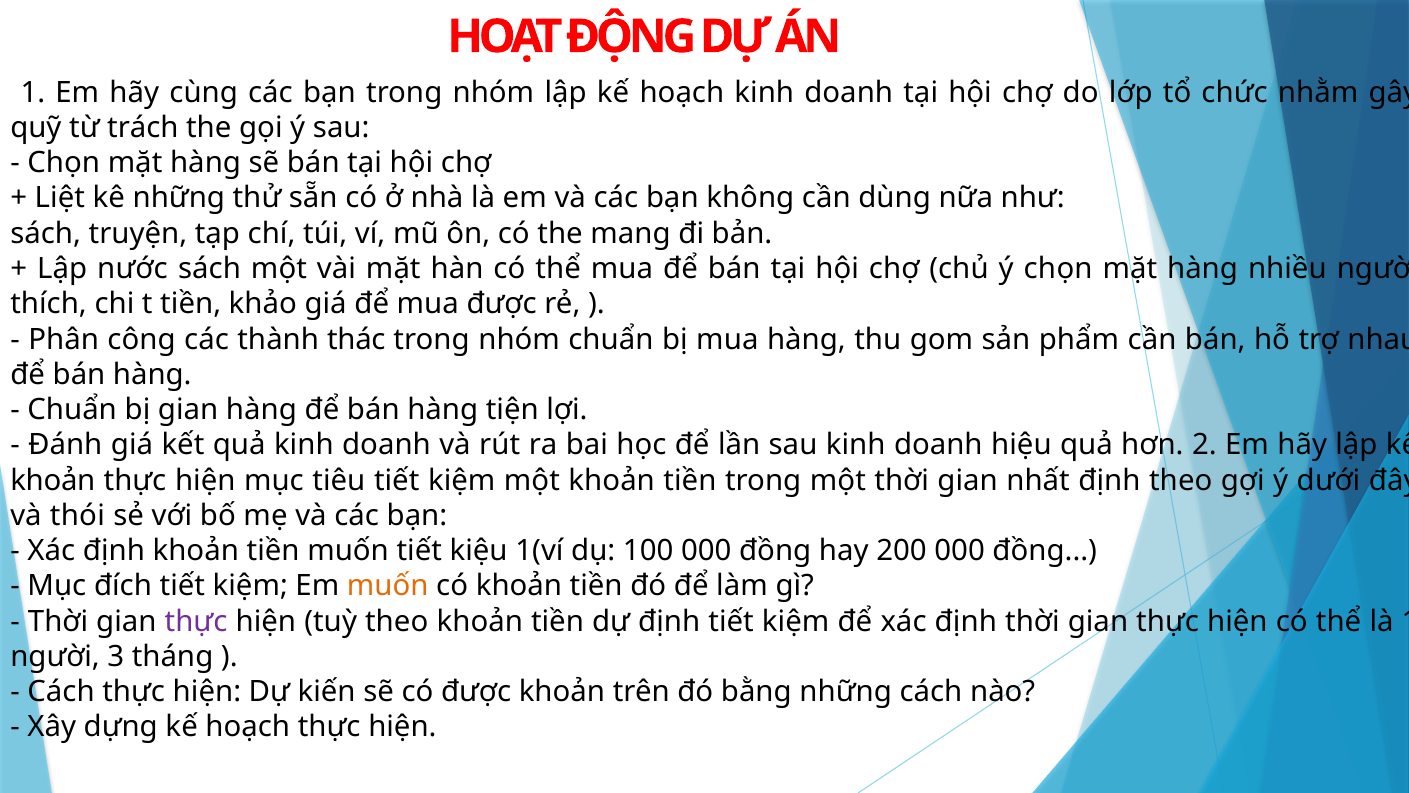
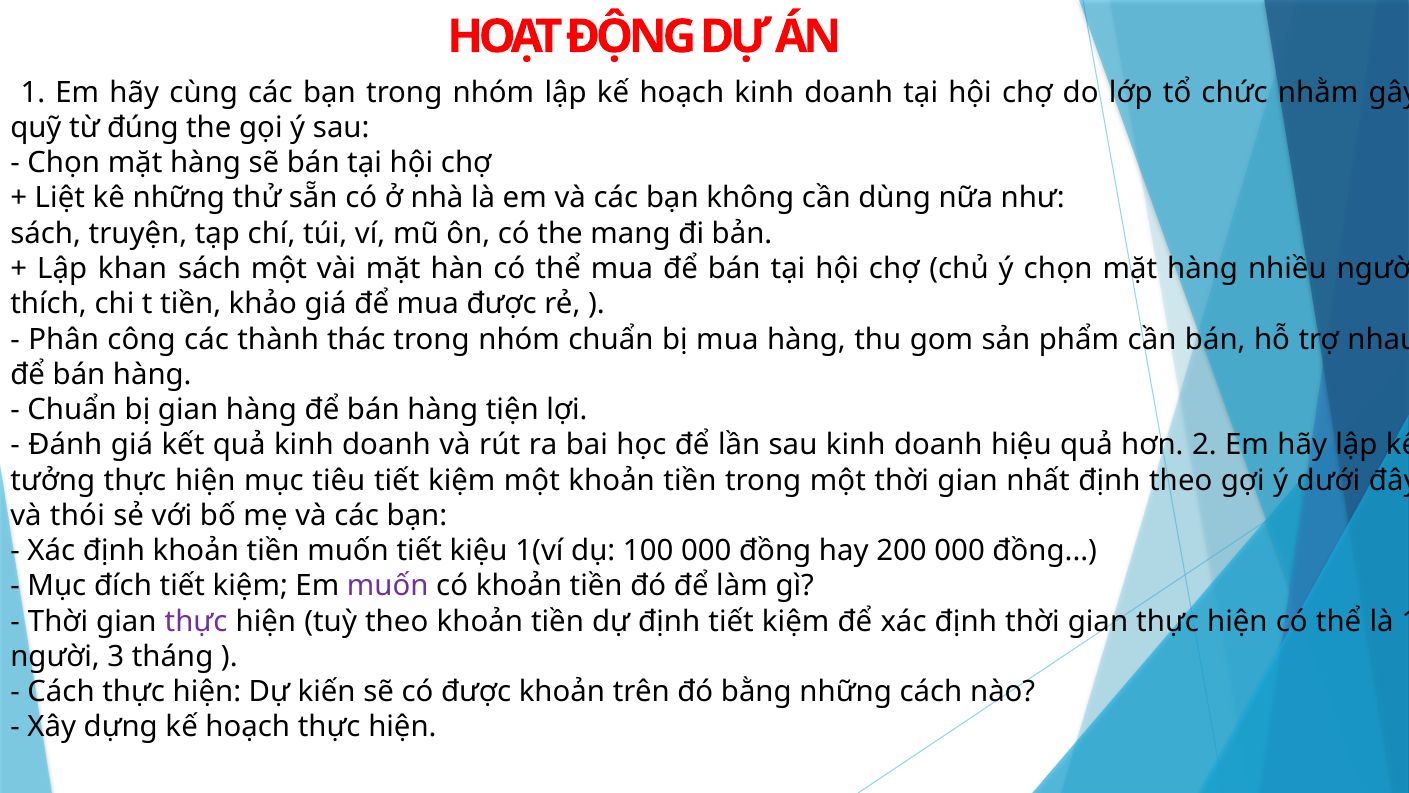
trách: trách -> đúng
nước: nước -> khan
khoản at (53, 480): khoản -> tưởng
muốn at (388, 586) colour: orange -> purple
